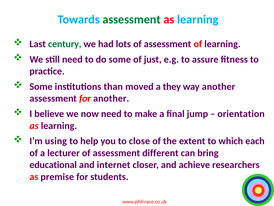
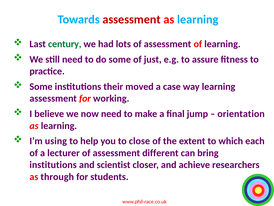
assessment at (132, 19) colour: green -> red
than: than -> their
they: they -> case
way another: another -> learning
for another: another -> working
educational at (53, 165): educational -> institutions
internet: internet -> scientist
premise: premise -> through
